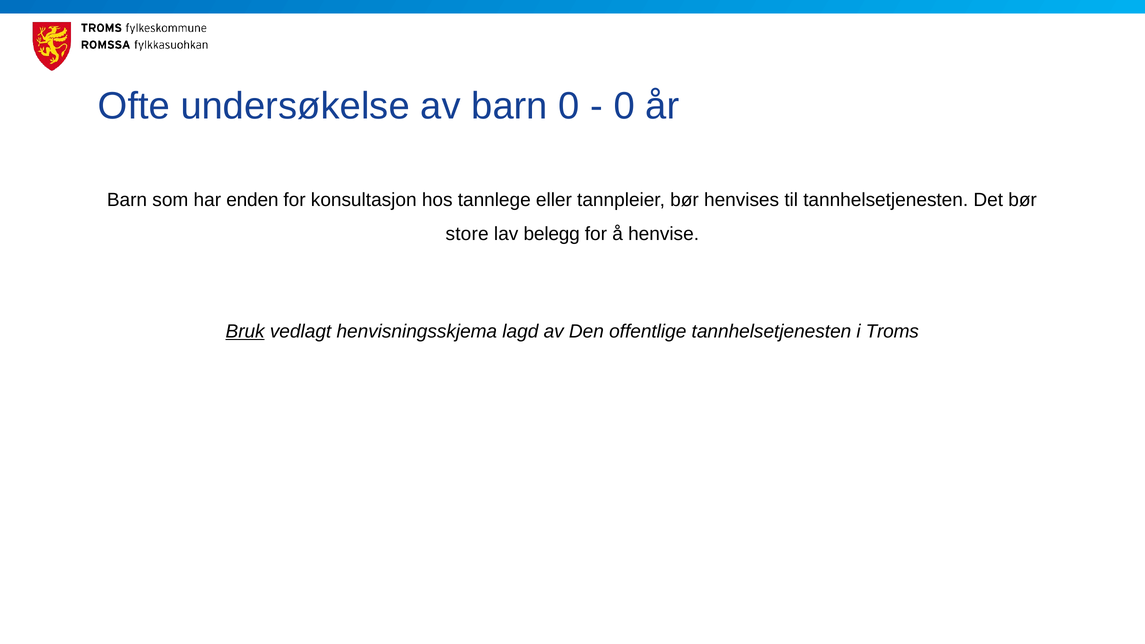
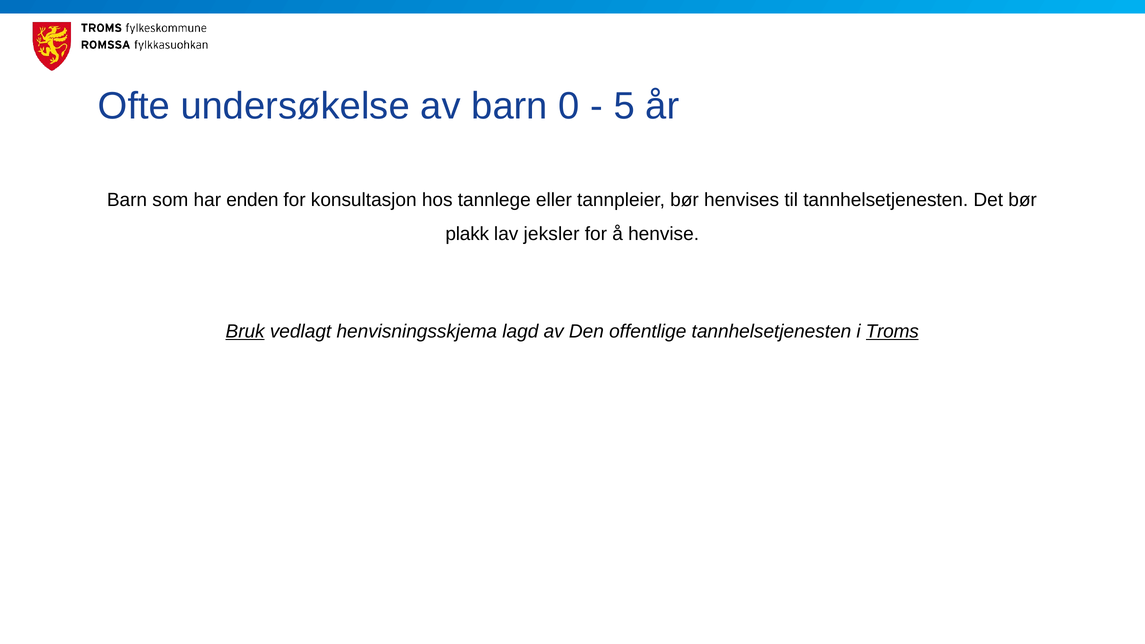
0 at (624, 106): 0 -> 5
store: store -> plakk
belegg: belegg -> jeksler
Troms underline: none -> present
